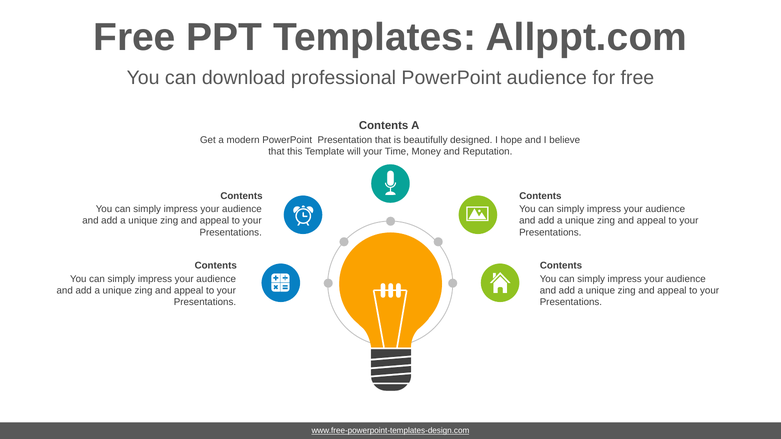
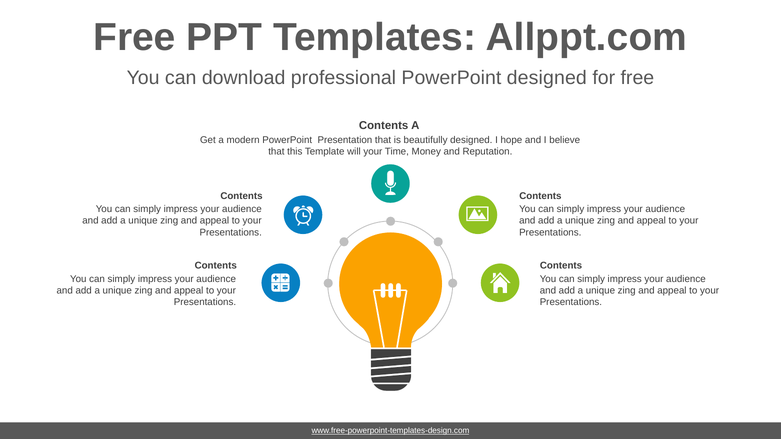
PowerPoint audience: audience -> designed
